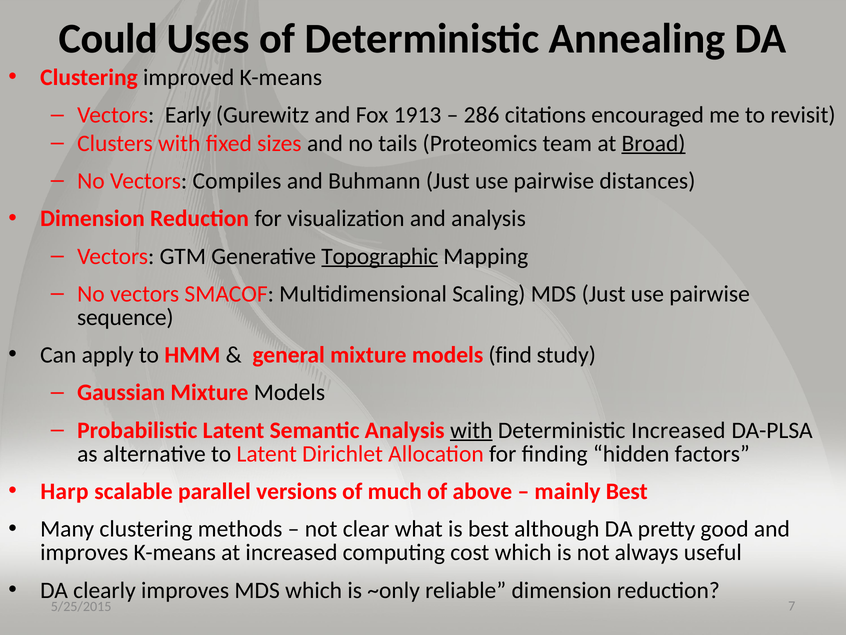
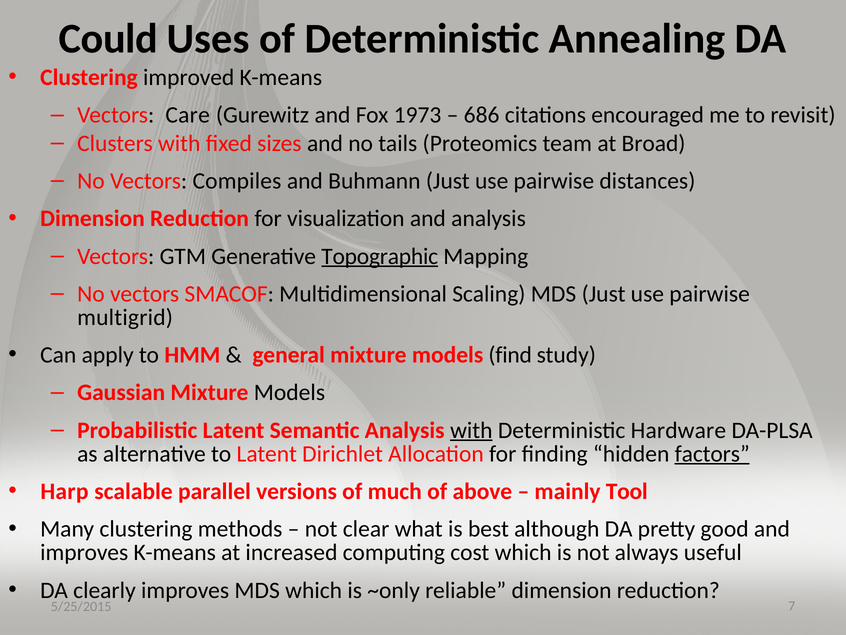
Early: Early -> Care
1913: 1913 -> 1973
286: 286 -> 686
Broad underline: present -> none
sequence: sequence -> multigrid
Deterministic Increased: Increased -> Hardware
factors underline: none -> present
mainly Best: Best -> Tool
